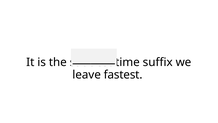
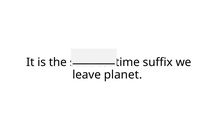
fastest: fastest -> planet
